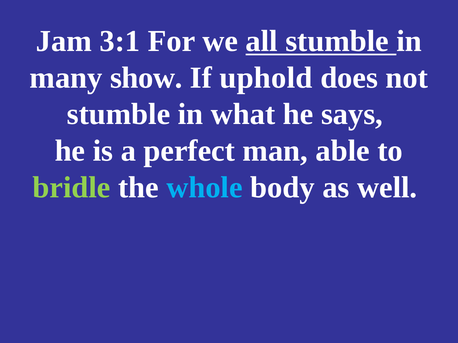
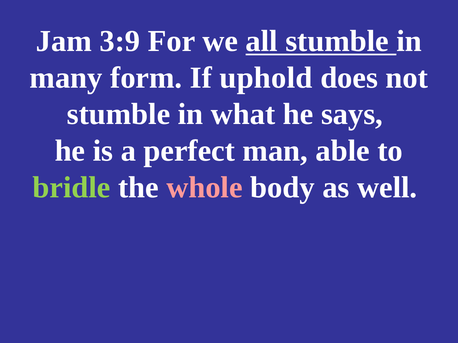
3:1: 3:1 -> 3:9
show: show -> form
whole colour: light blue -> pink
